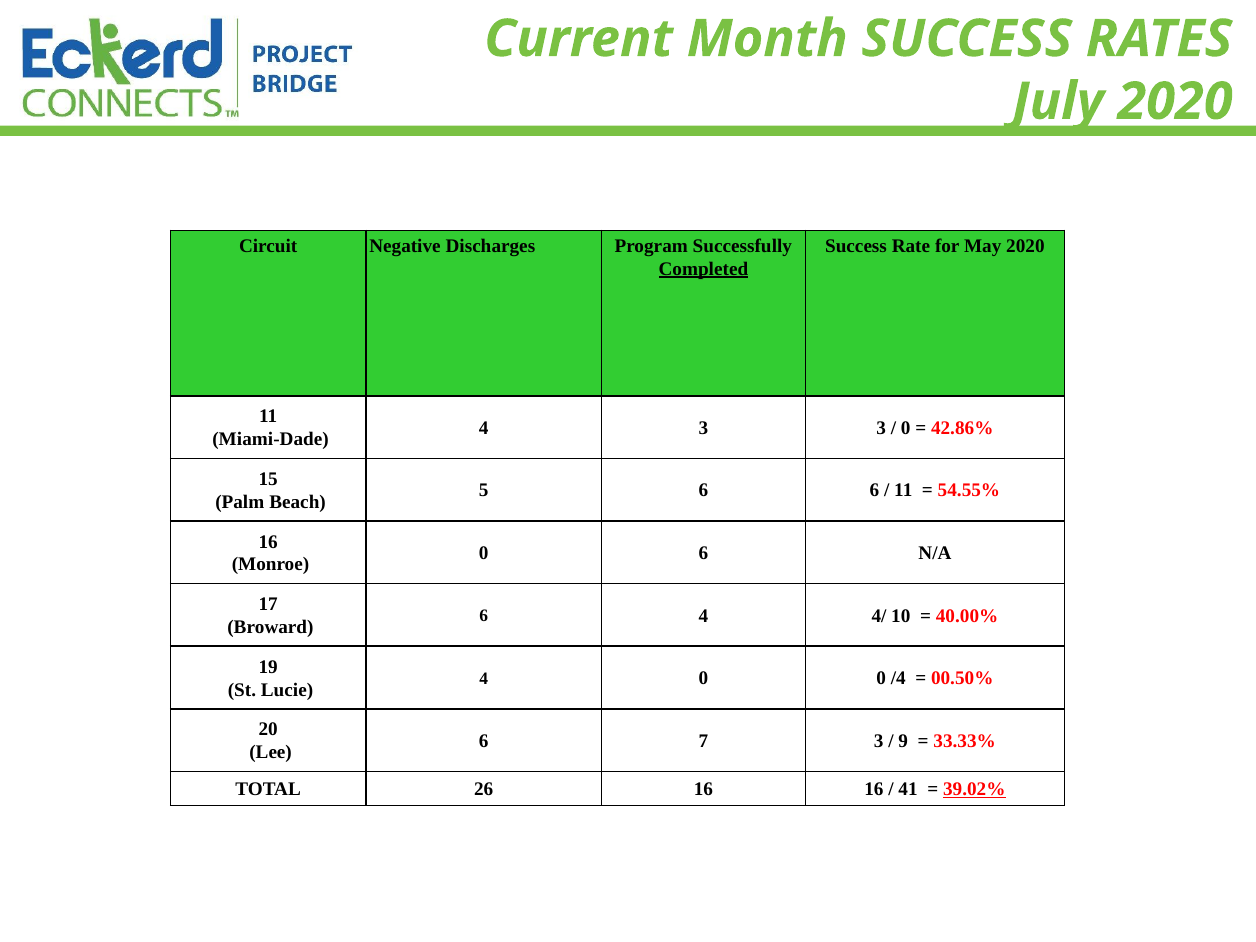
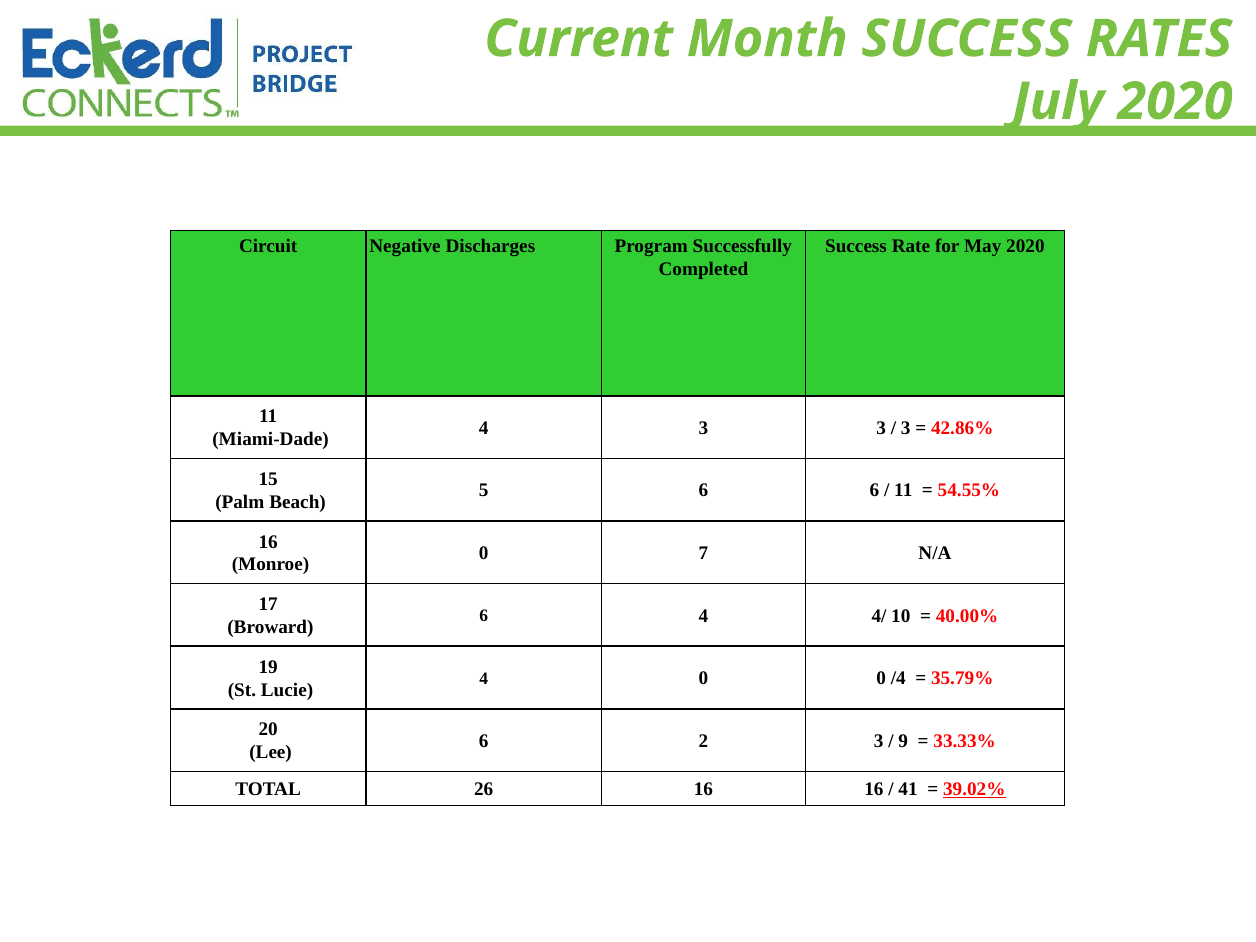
Completed underline: present -> none
0 at (906, 428): 0 -> 3
0 6: 6 -> 7
00.50%: 00.50% -> 35.79%
7: 7 -> 2
